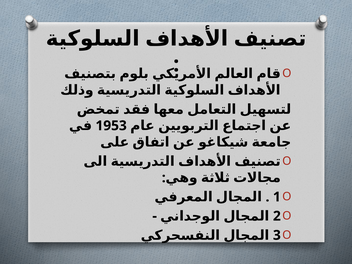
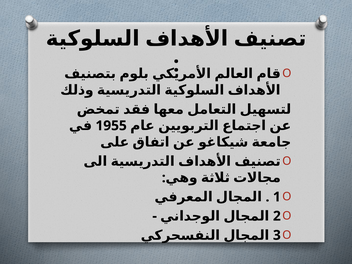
1953: 1953 -> 1955
